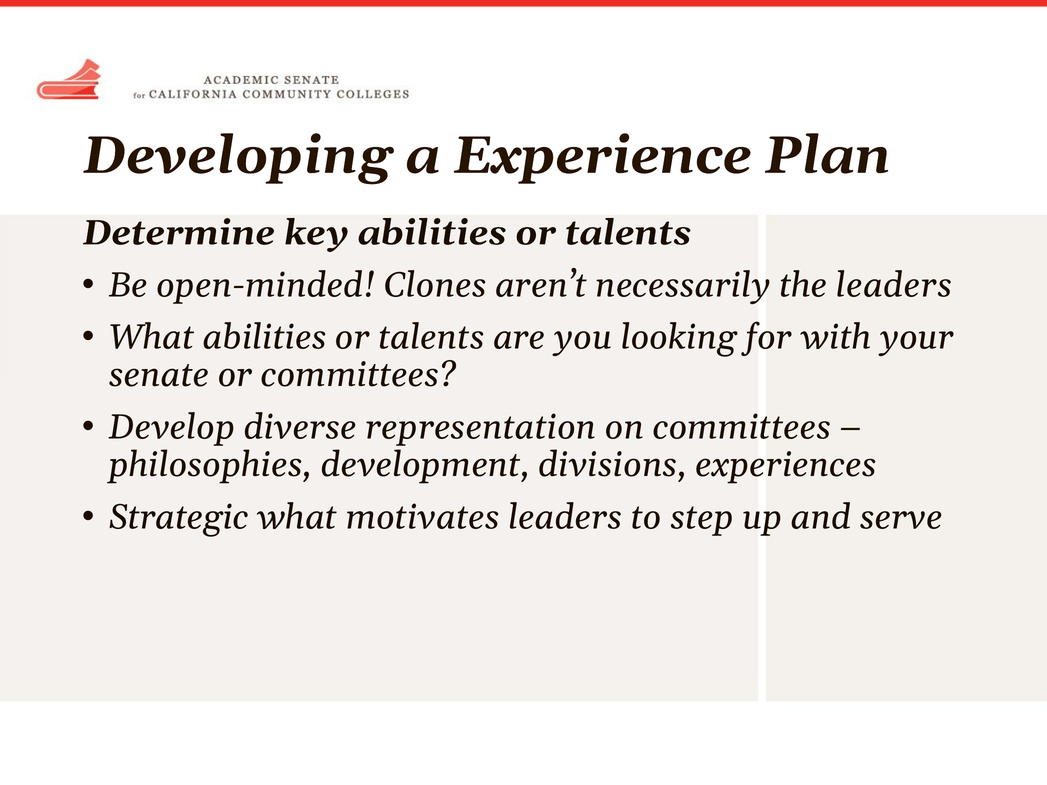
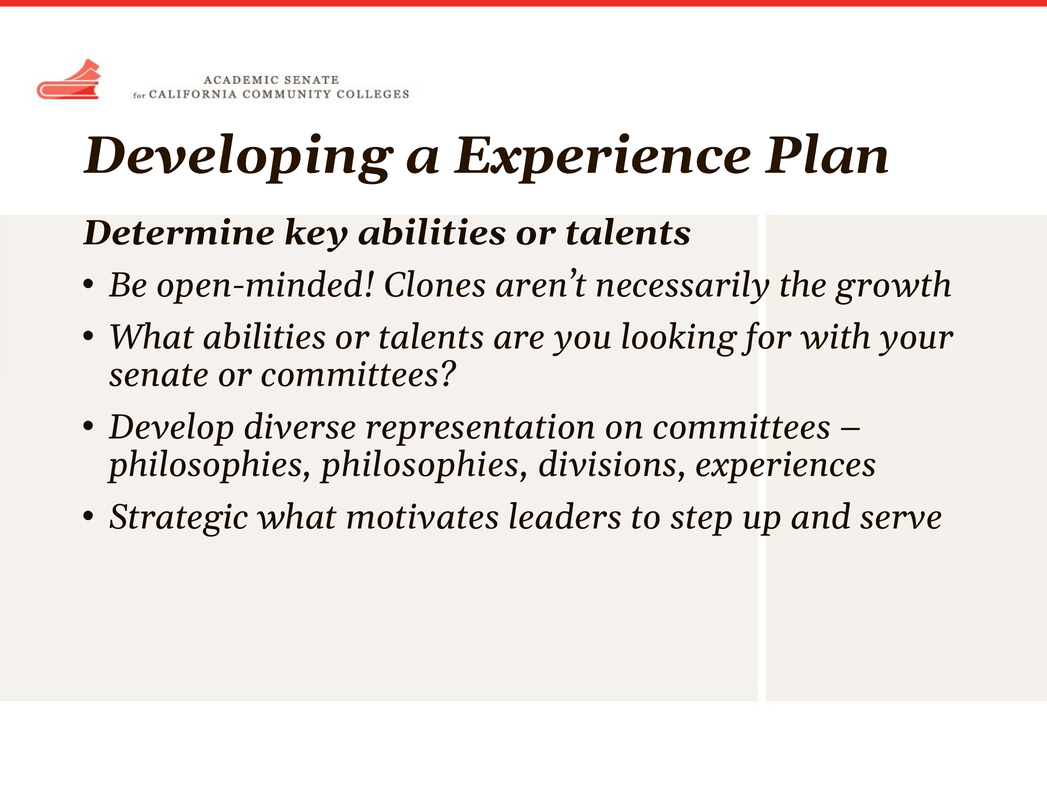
the leaders: leaders -> growth
philosophies development: development -> philosophies
